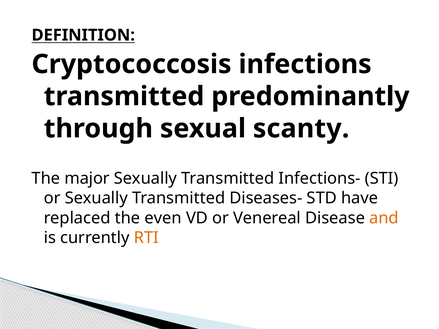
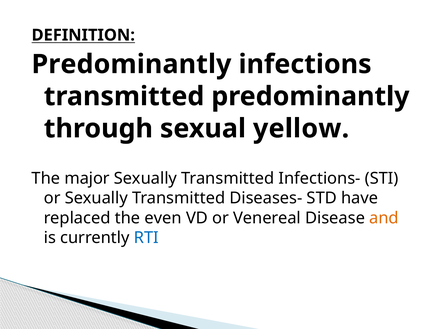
Cryptococcosis at (132, 64): Cryptococcosis -> Predominantly
scanty: scanty -> yellow
RTI colour: orange -> blue
